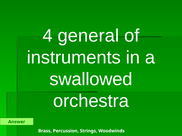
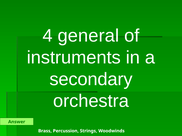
swallowed: swallowed -> secondary
